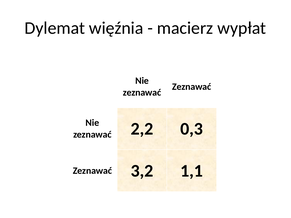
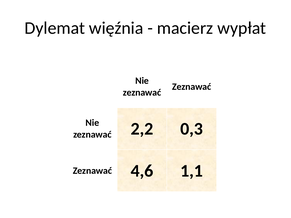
3,2: 3,2 -> 4,6
